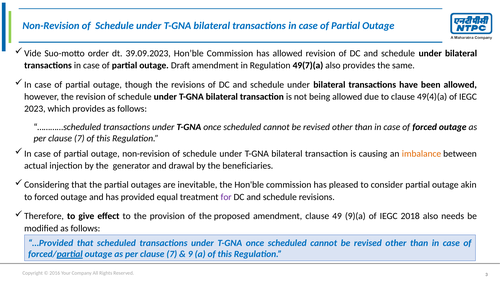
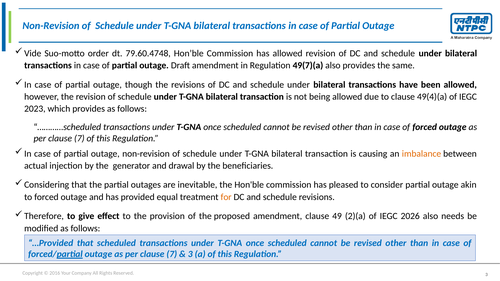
39.09.2023: 39.09.2023 -> 79.60.4748
for colour: purple -> orange
9)(a: 9)(a -> 2)(a
2018: 2018 -> 2026
9 at (190, 254): 9 -> 3
